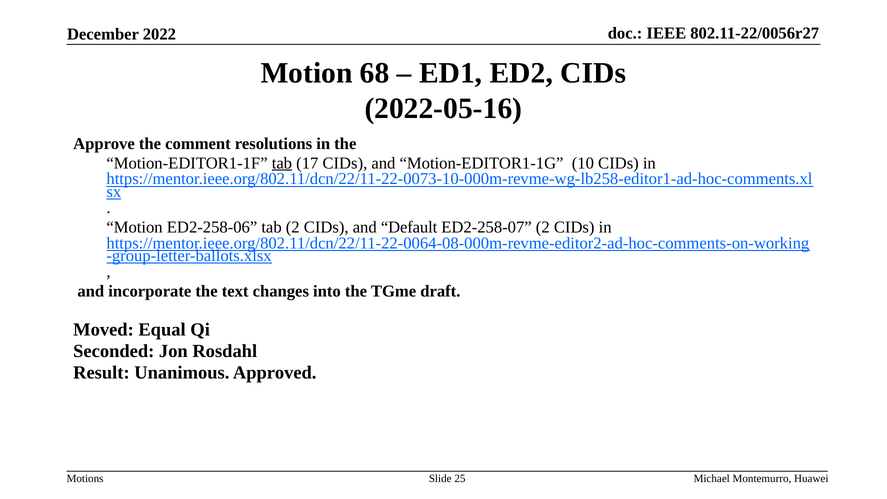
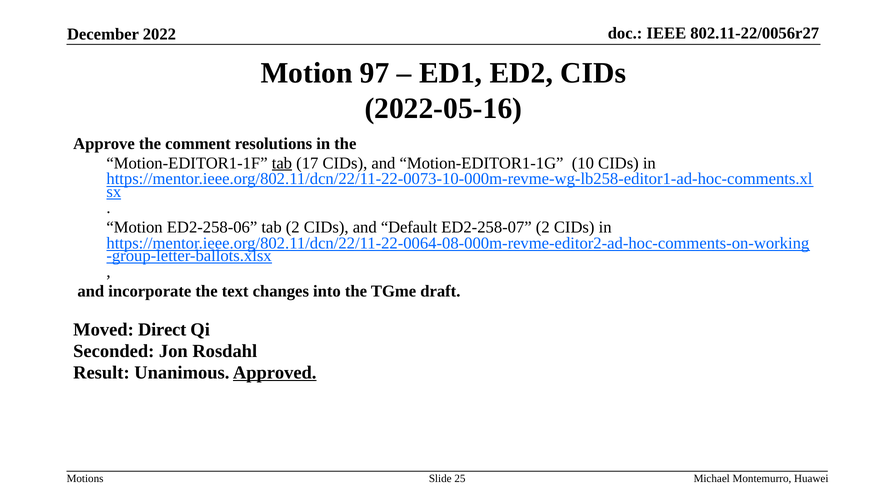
68: 68 -> 97
Equal: Equal -> Direct
Approved underline: none -> present
